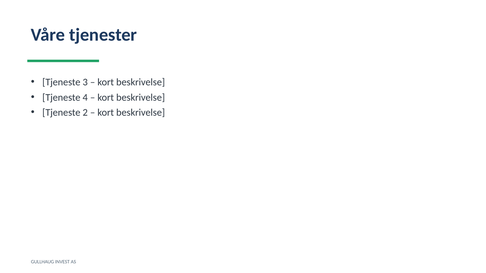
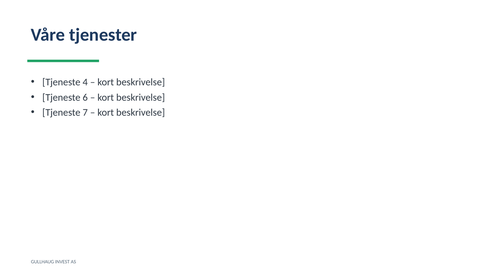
3: 3 -> 4
4: 4 -> 6
2: 2 -> 7
